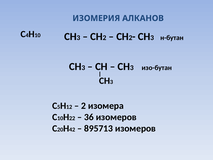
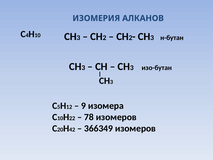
2 at (84, 106): 2 -> 9
36: 36 -> 78
895713: 895713 -> 366349
